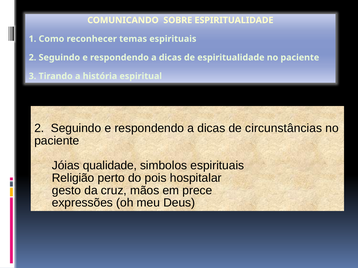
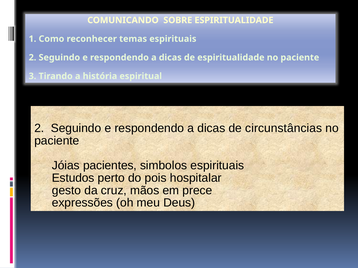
qualidade: qualidade -> pacientes
Religião: Religião -> Estudos
